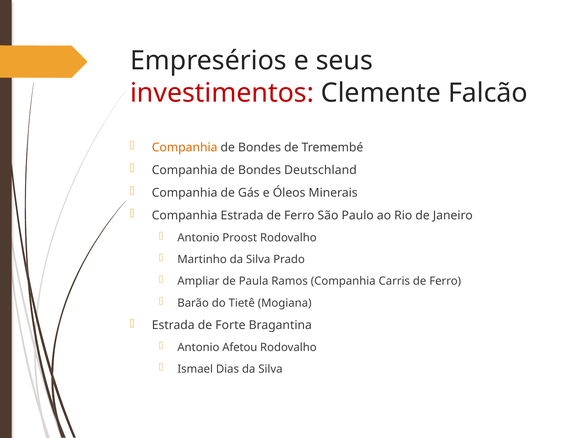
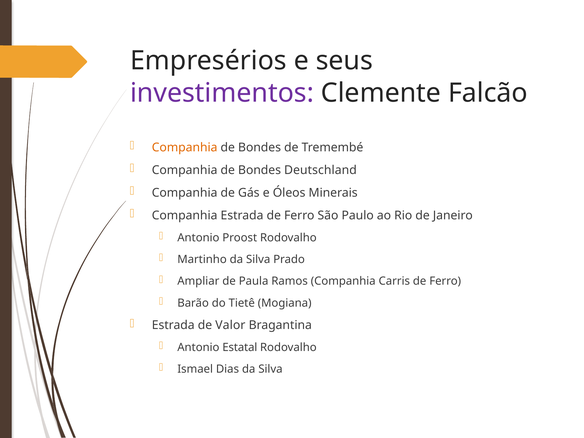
investimentos colour: red -> purple
Forte: Forte -> Valor
Afetou: Afetou -> Estatal
